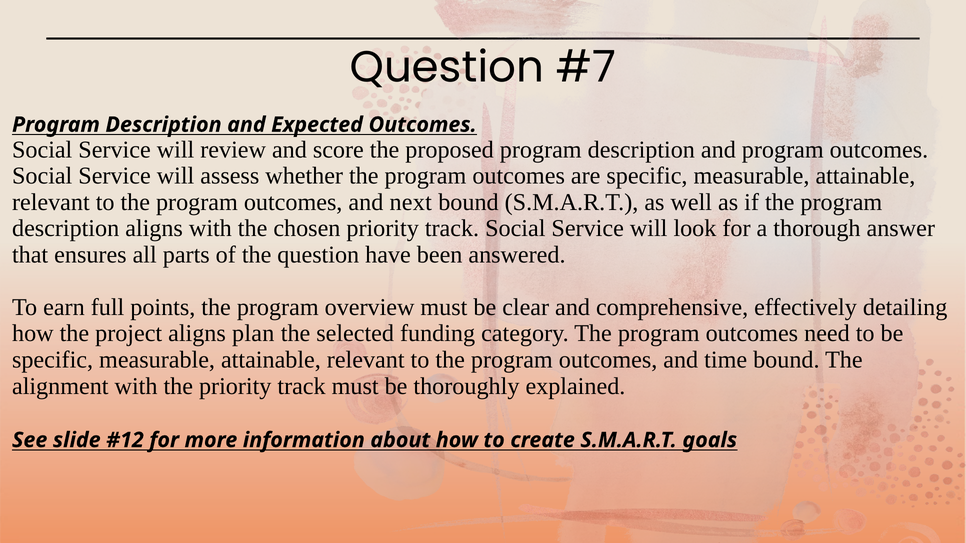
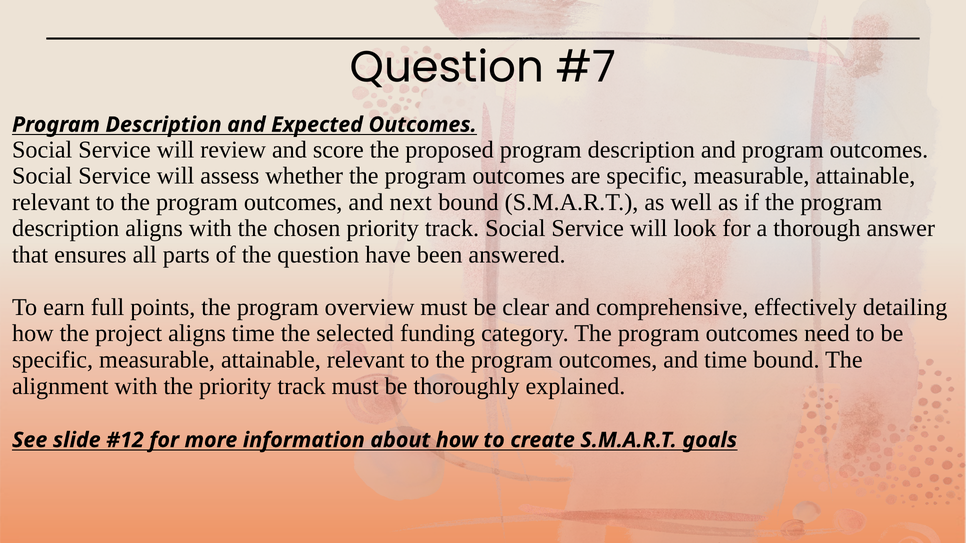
aligns plan: plan -> time
